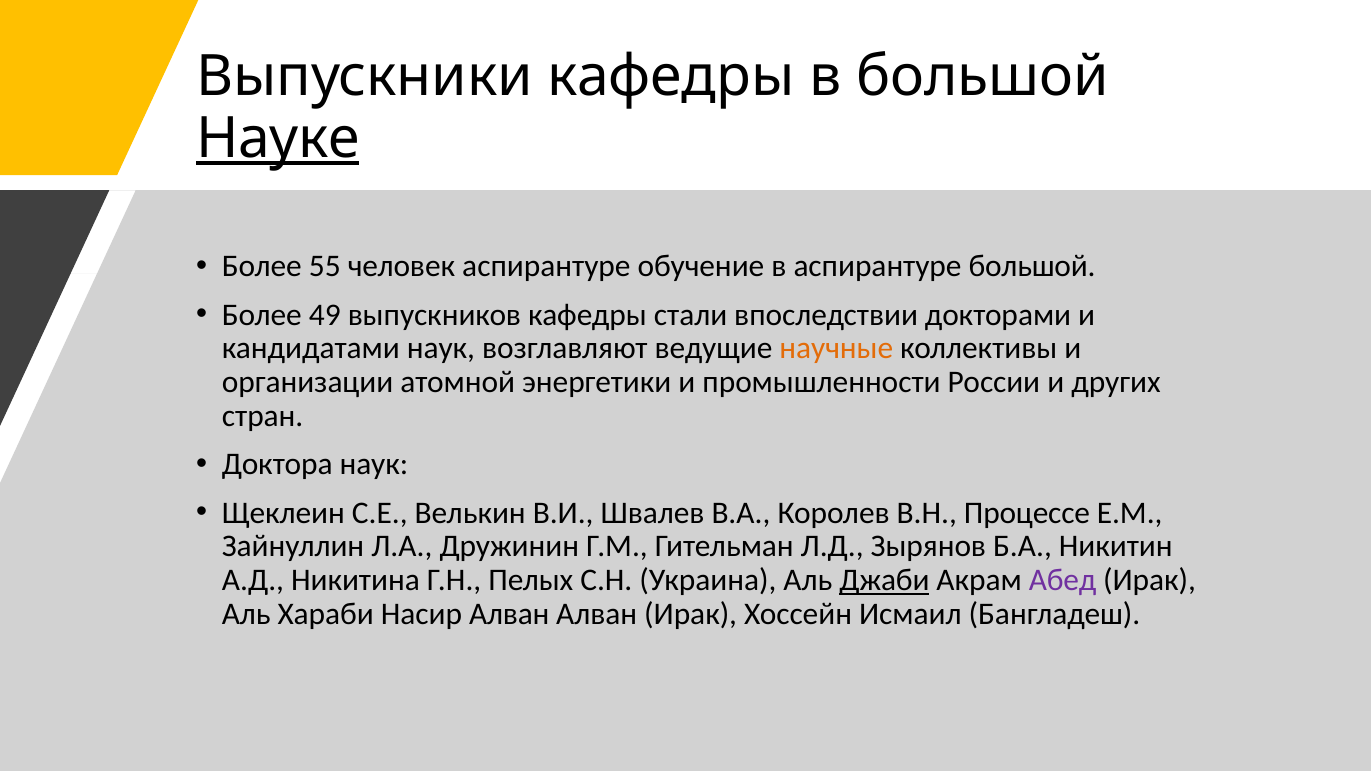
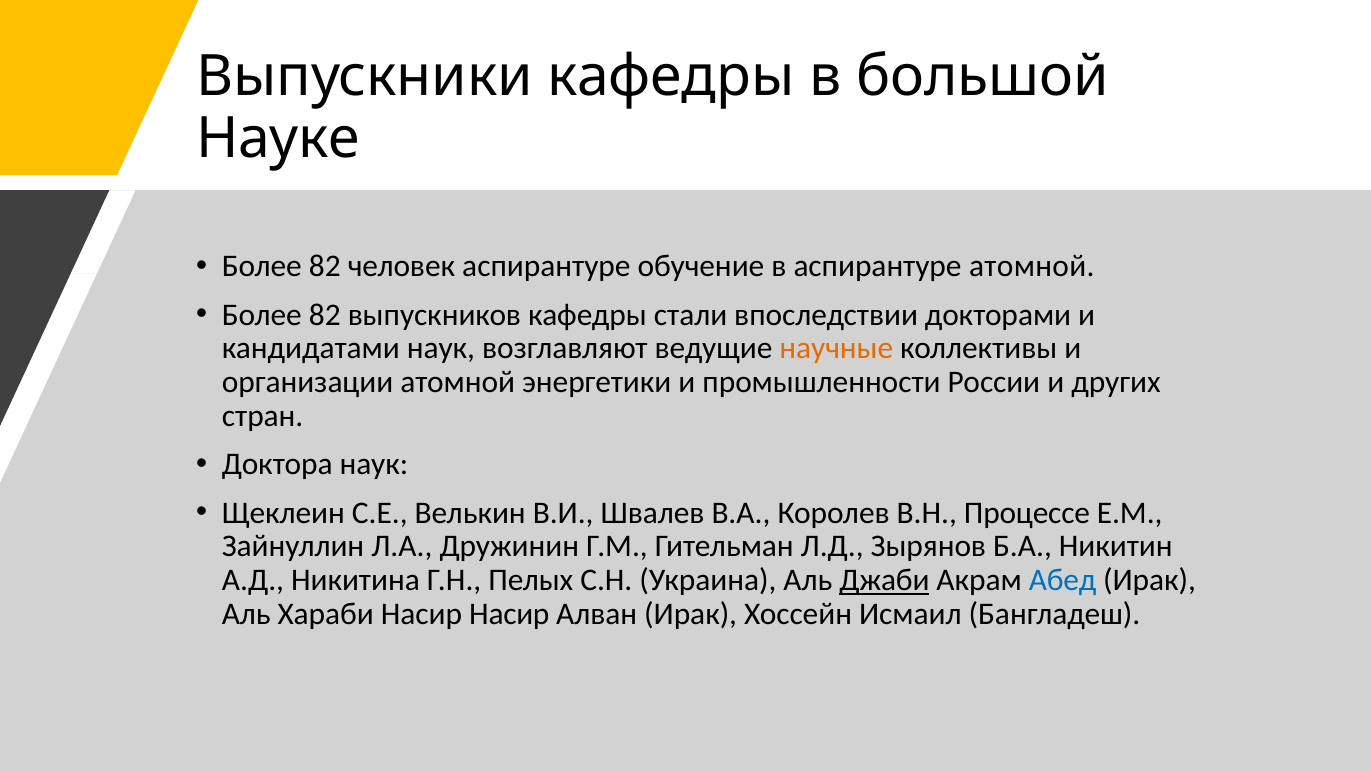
Науке underline: present -> none
55 at (325, 267): 55 -> 82
аспирантуре большой: большой -> атомной
49 at (325, 315): 49 -> 82
Абед colour: purple -> blue
Насир Алван: Алван -> Насир
